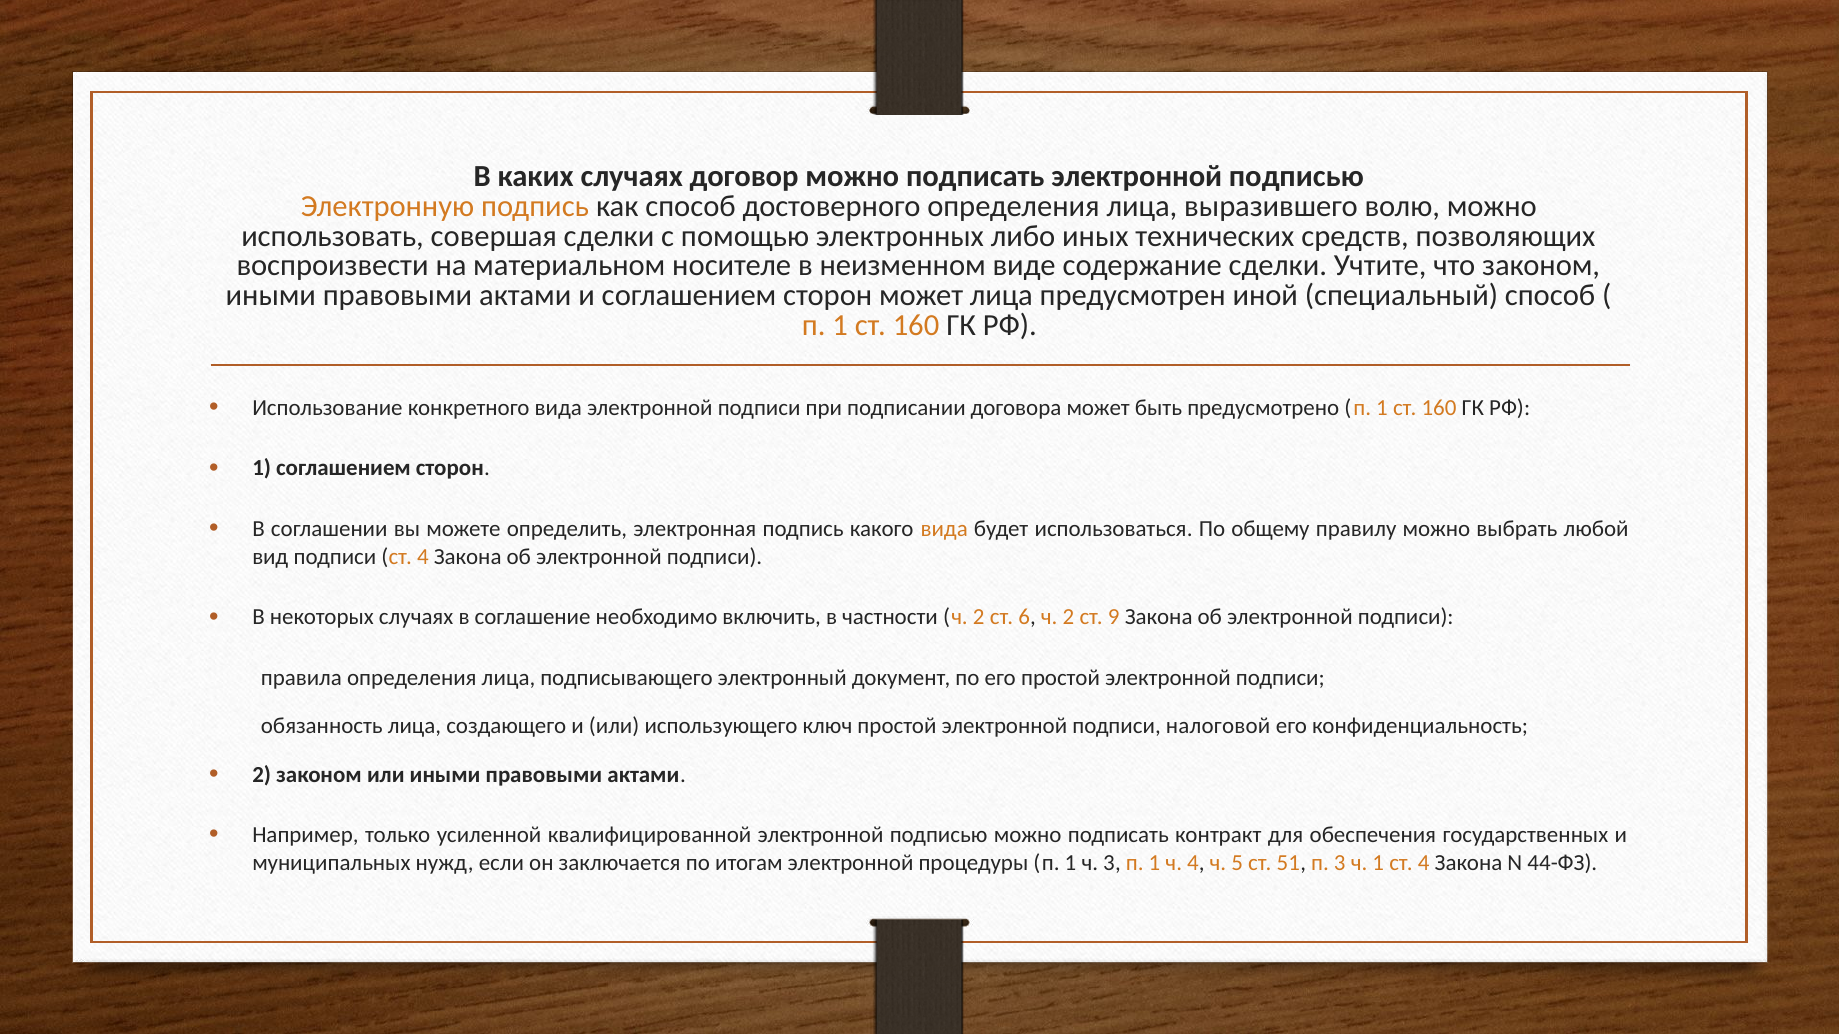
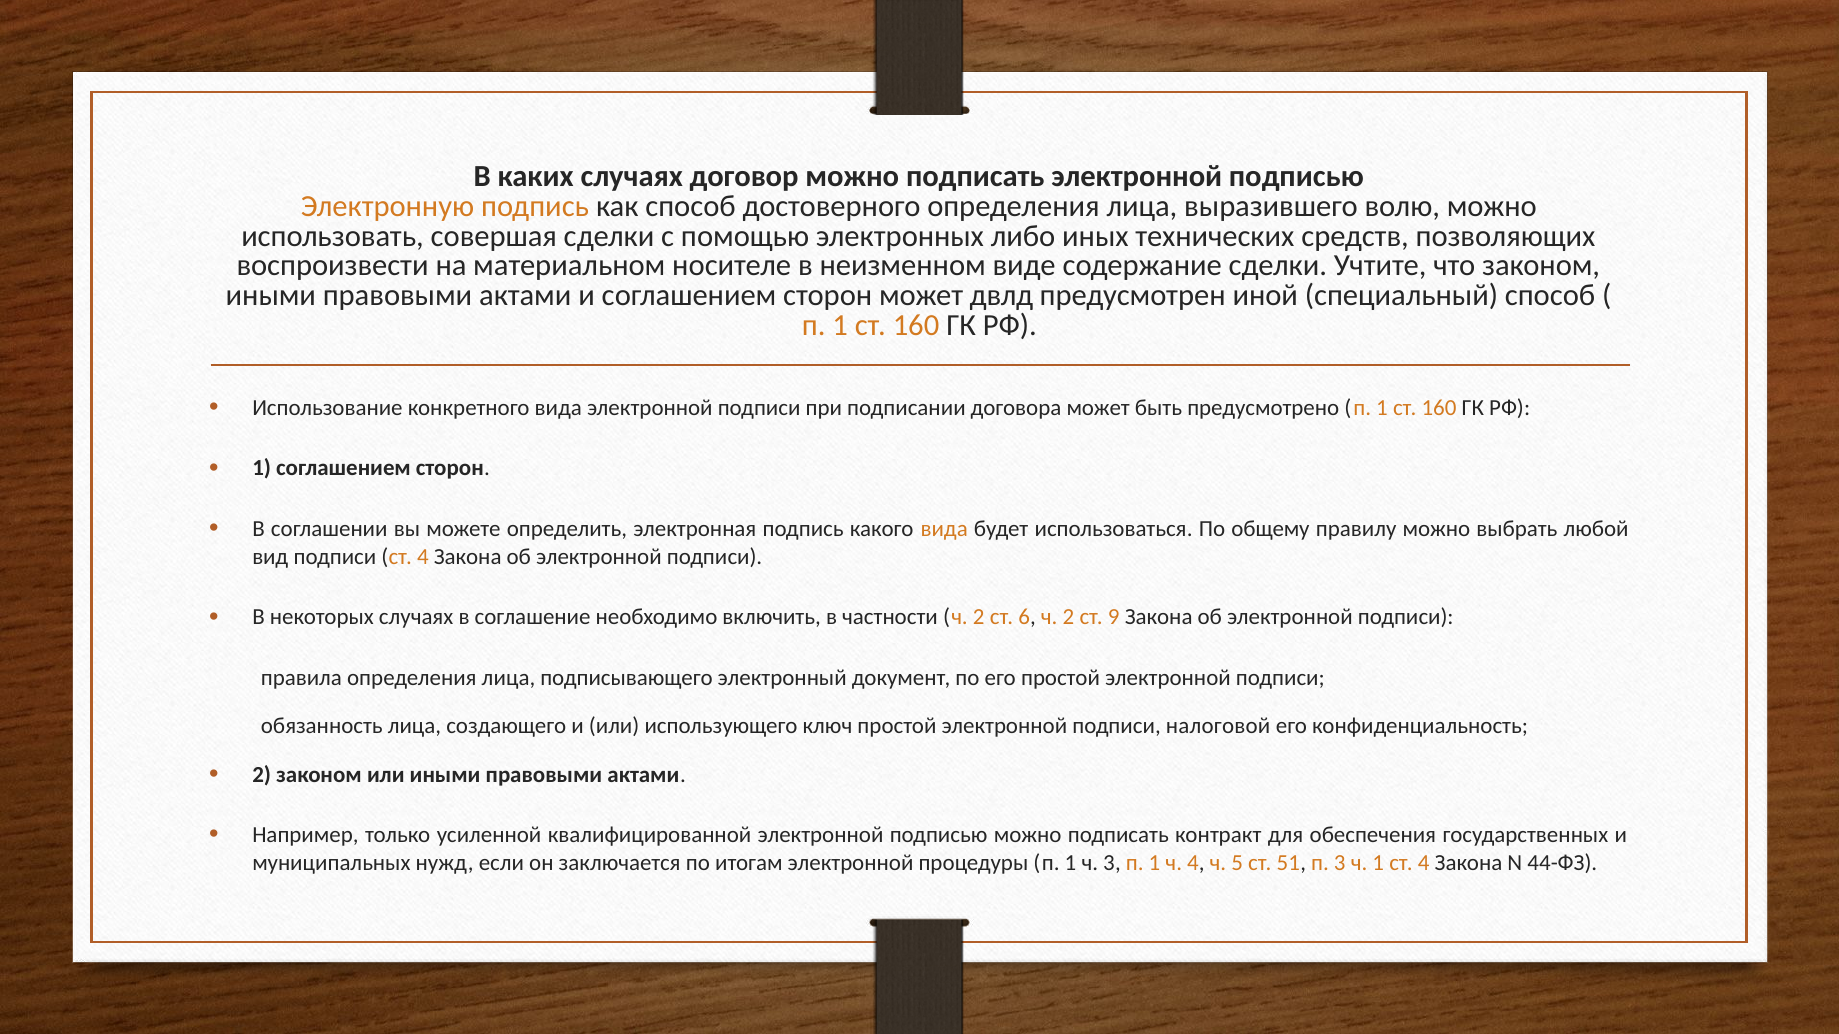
может лица: лица -> двлд
